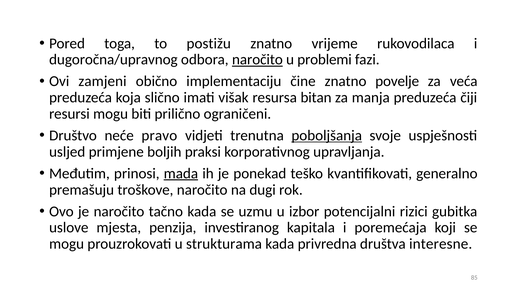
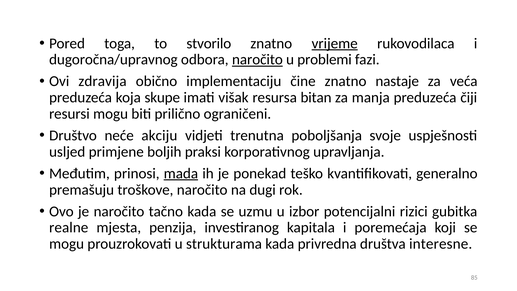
postižu: postižu -> stvorilo
vrijeme underline: none -> present
zamjeni: zamjeni -> zdravija
povelje: povelje -> nastaje
slično: slično -> skupe
pravo: pravo -> akciju
poboljšanja underline: present -> none
uslove: uslove -> realne
